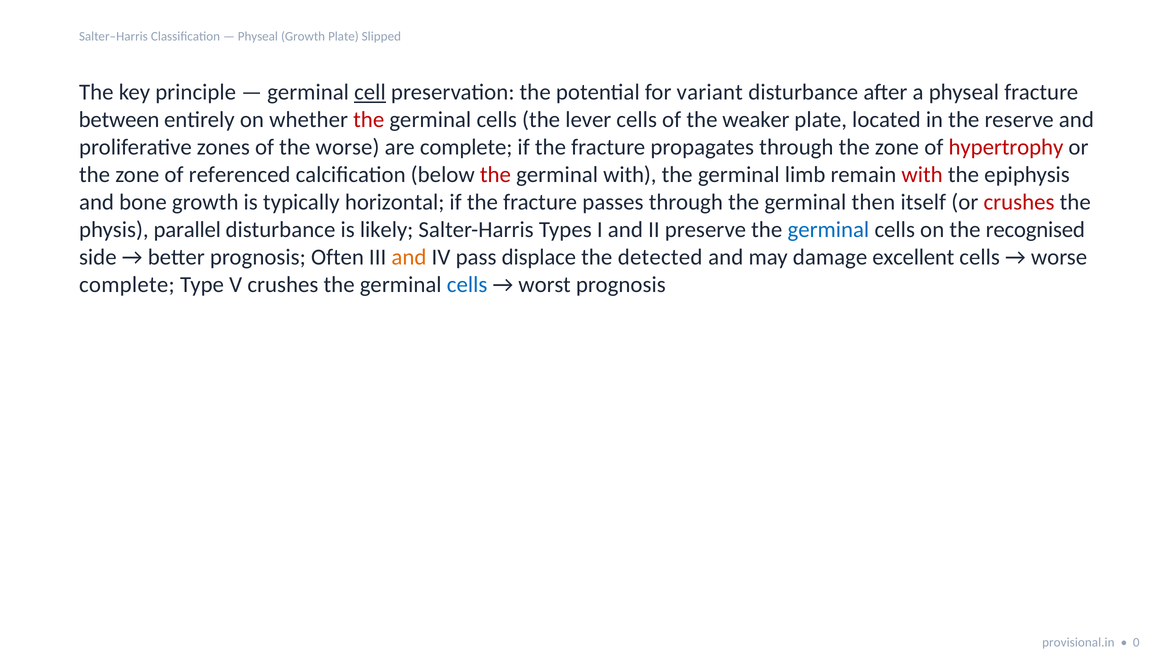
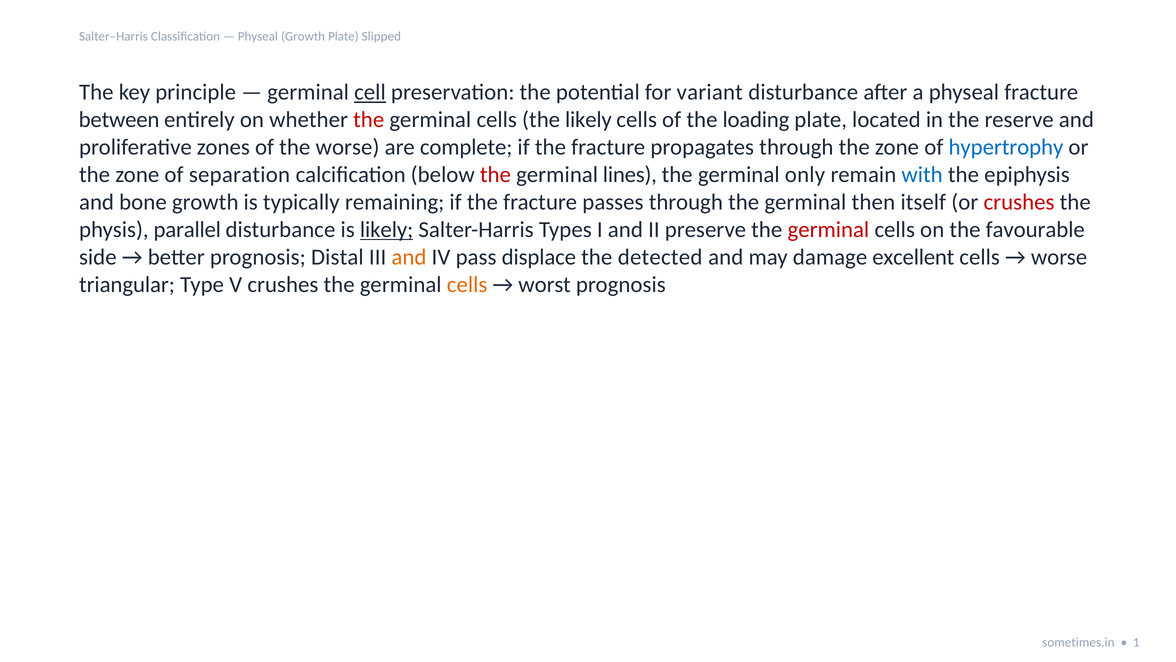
the lever: lever -> likely
weaker: weaker -> loading
hypertrophy colour: red -> blue
referenced: referenced -> separation
germinal with: with -> lines
limb: limb -> only
with at (922, 175) colour: red -> blue
horizontal: horizontal -> remaining
likely at (387, 230) underline: none -> present
germinal at (828, 230) colour: blue -> red
recognised: recognised -> favourable
Often: Often -> Distal
complete at (127, 284): complete -> triangular
cells at (467, 284) colour: blue -> orange
provisional.in: provisional.in -> sometimes.in
0: 0 -> 1
